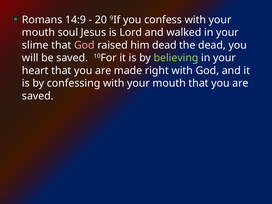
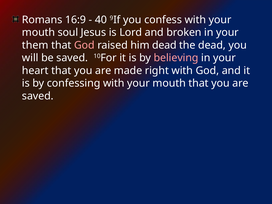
14:9: 14:9 -> 16:9
20: 20 -> 40
walked: walked -> broken
slime: slime -> them
believing colour: light green -> pink
